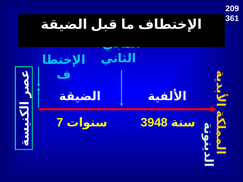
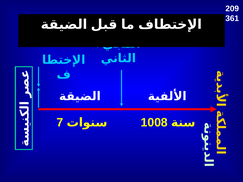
3948: 3948 -> 1008
